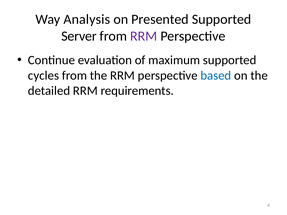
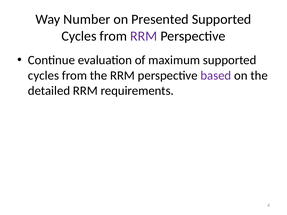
Analysis: Analysis -> Number
Server at (79, 36): Server -> Cycles
based colour: blue -> purple
